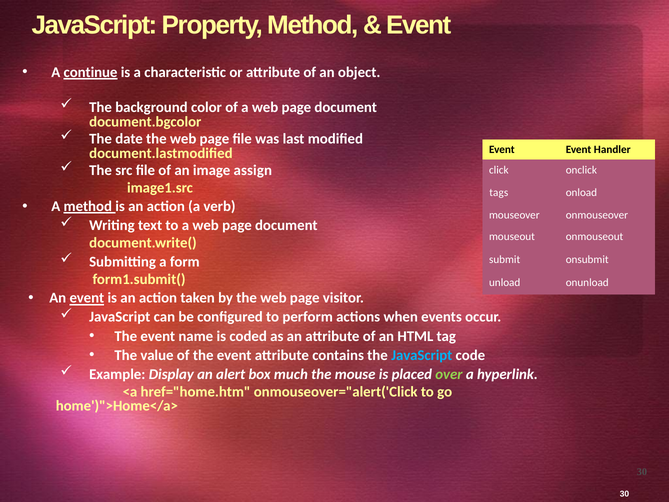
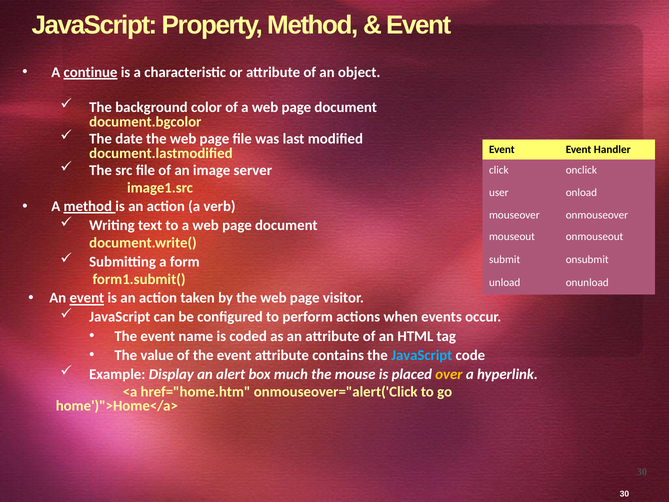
assign: assign -> server
tags: tags -> user
over colour: light green -> yellow
